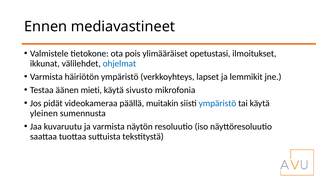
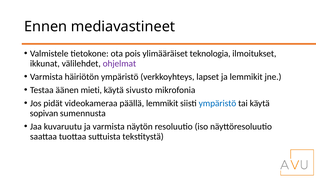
opetustasi: opetustasi -> teknologia
ohjelmat colour: blue -> purple
päällä muitakin: muitakin -> lemmikit
yleinen: yleinen -> sopivan
